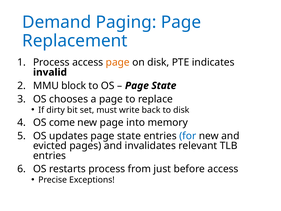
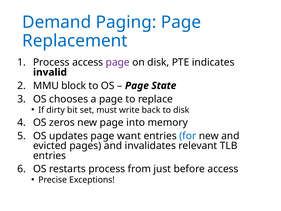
page at (118, 62) colour: orange -> purple
come: come -> zeros
updates page state: state -> want
